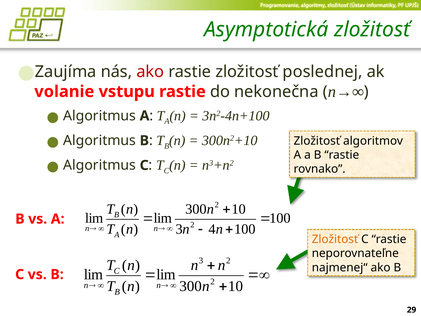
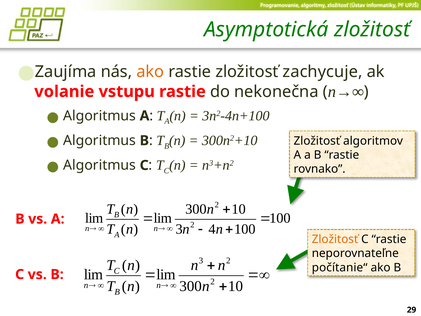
ako at (150, 72) colour: red -> orange
poslednej: poslednej -> zachycuje
najmenej“: najmenej“ -> počítanie“
